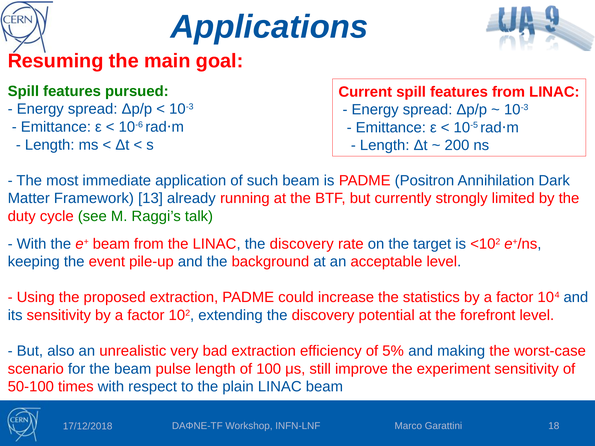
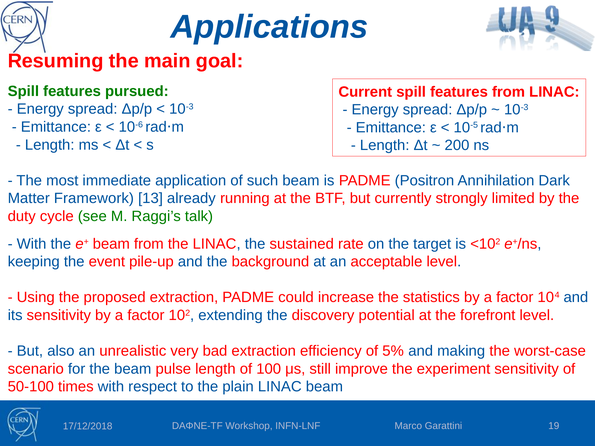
LINAC the discovery: discovery -> sustained
18: 18 -> 19
